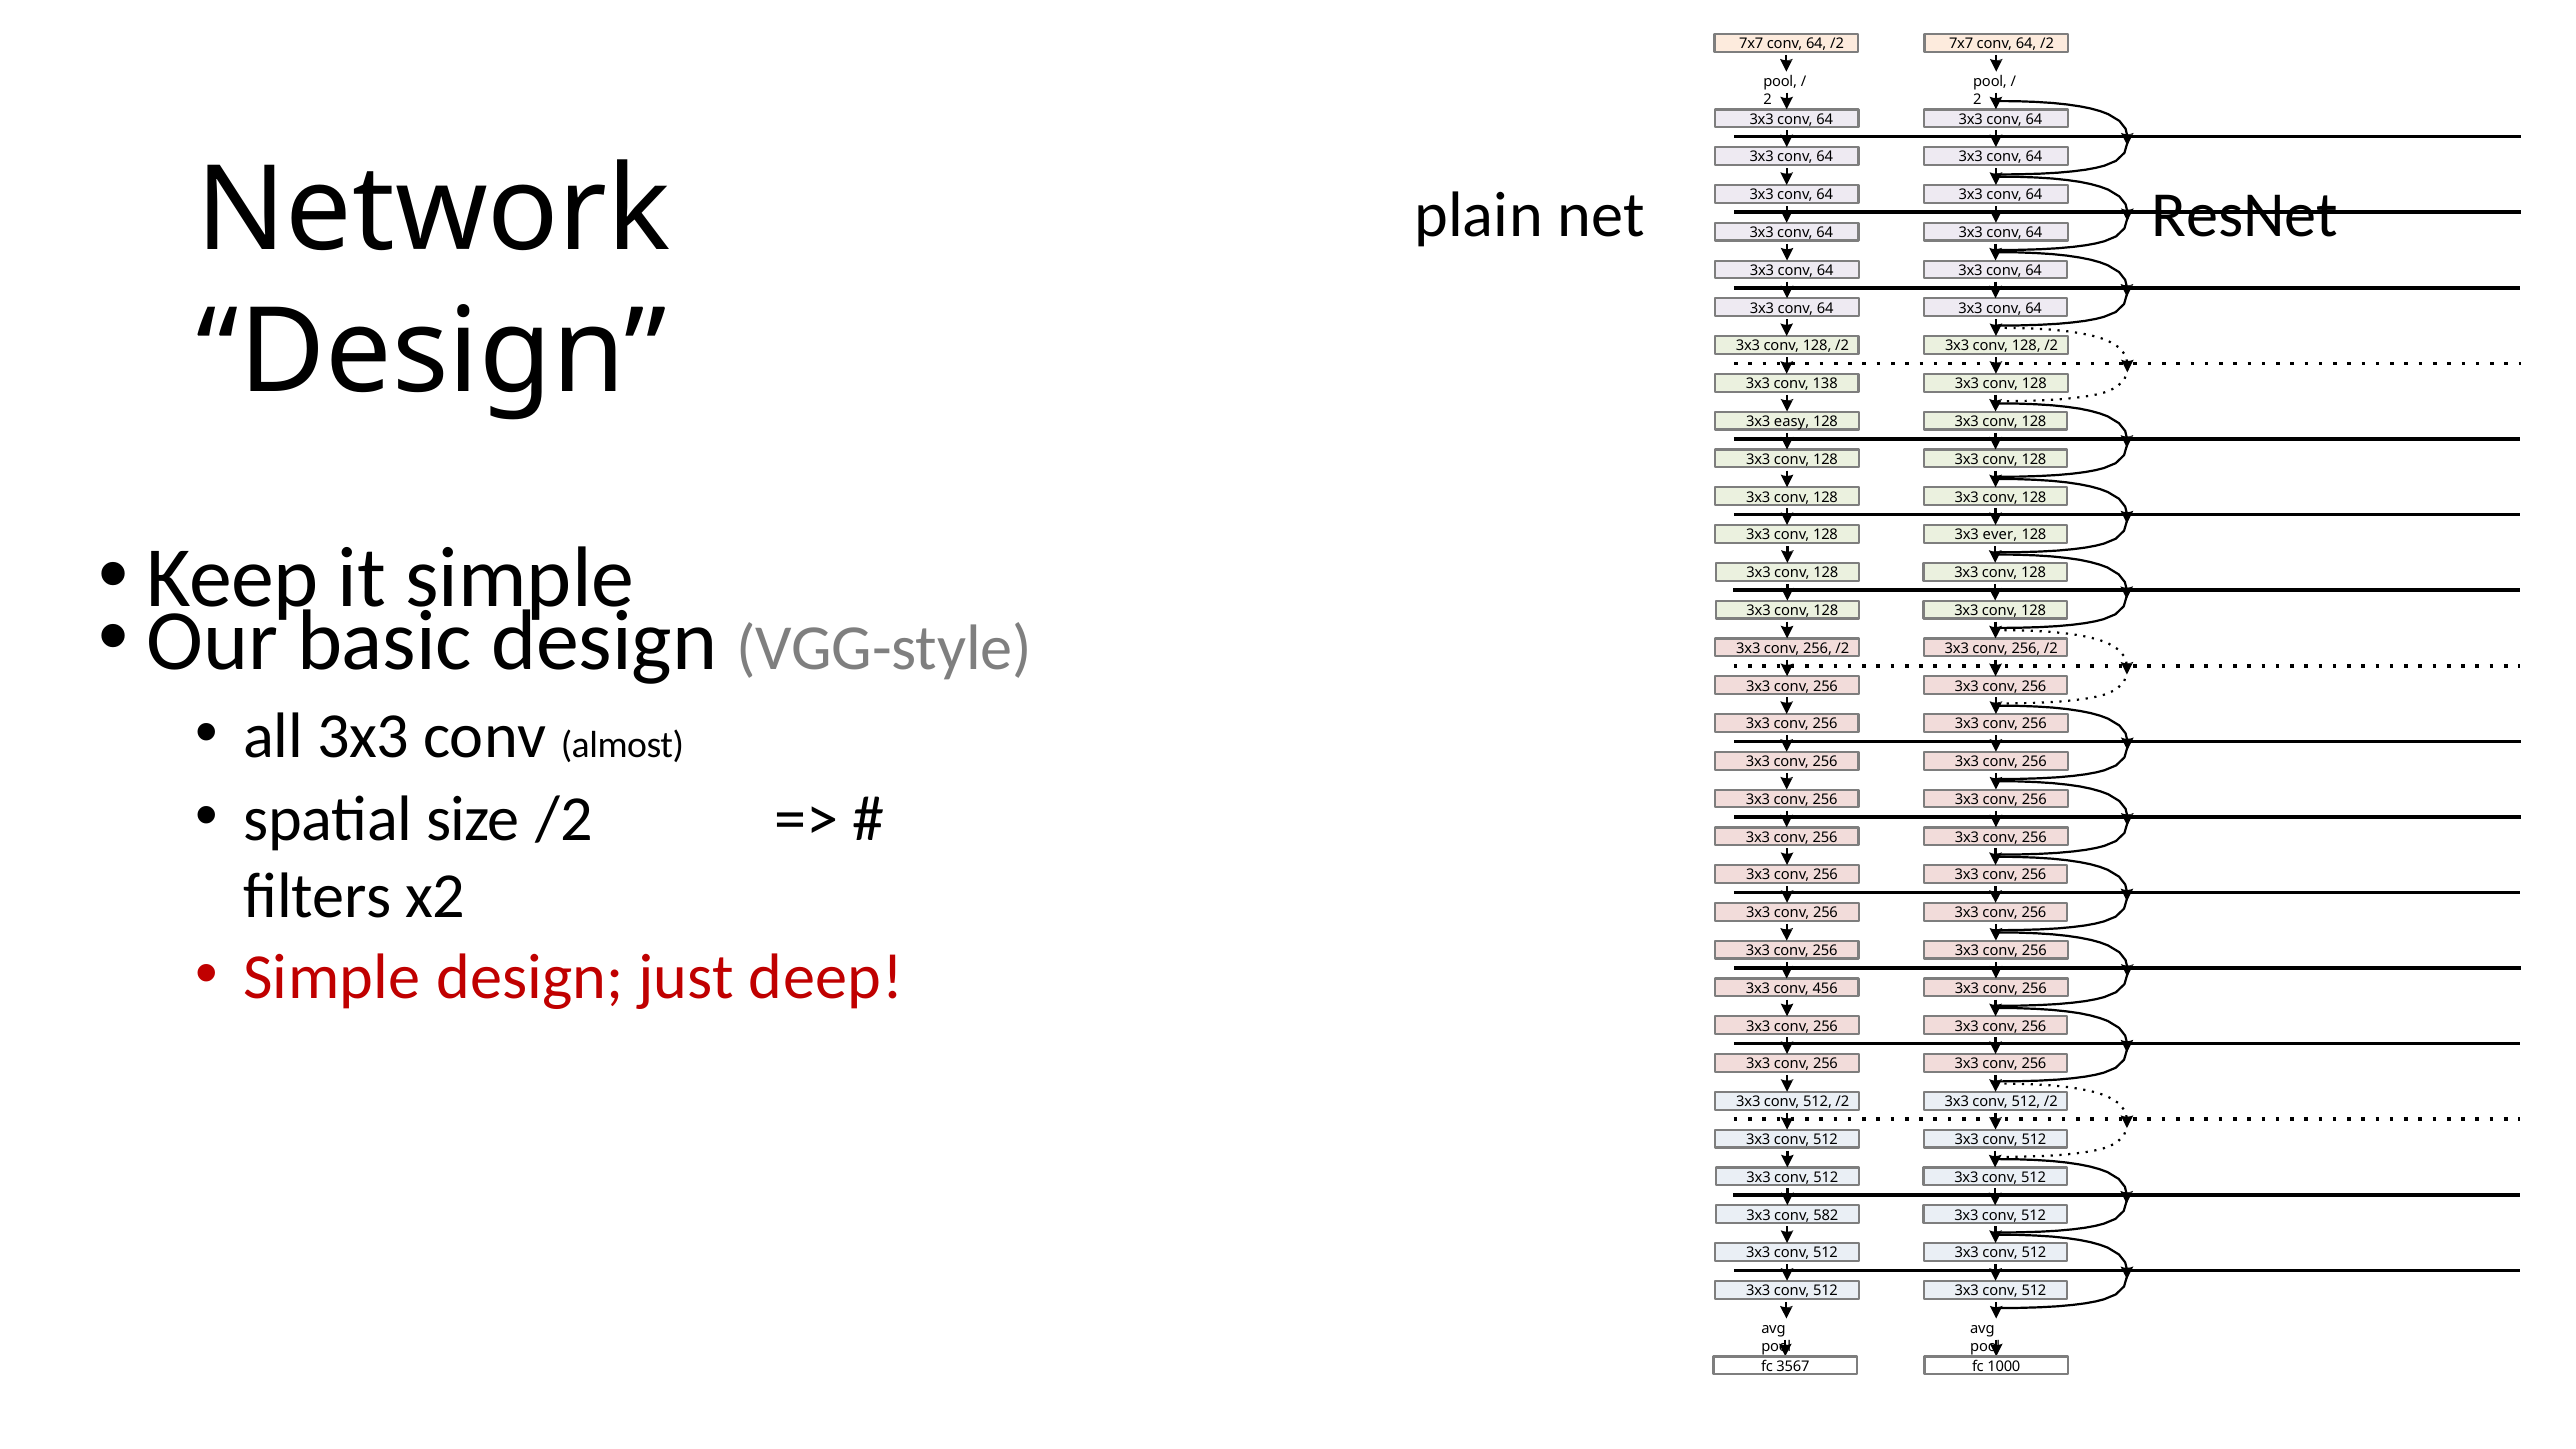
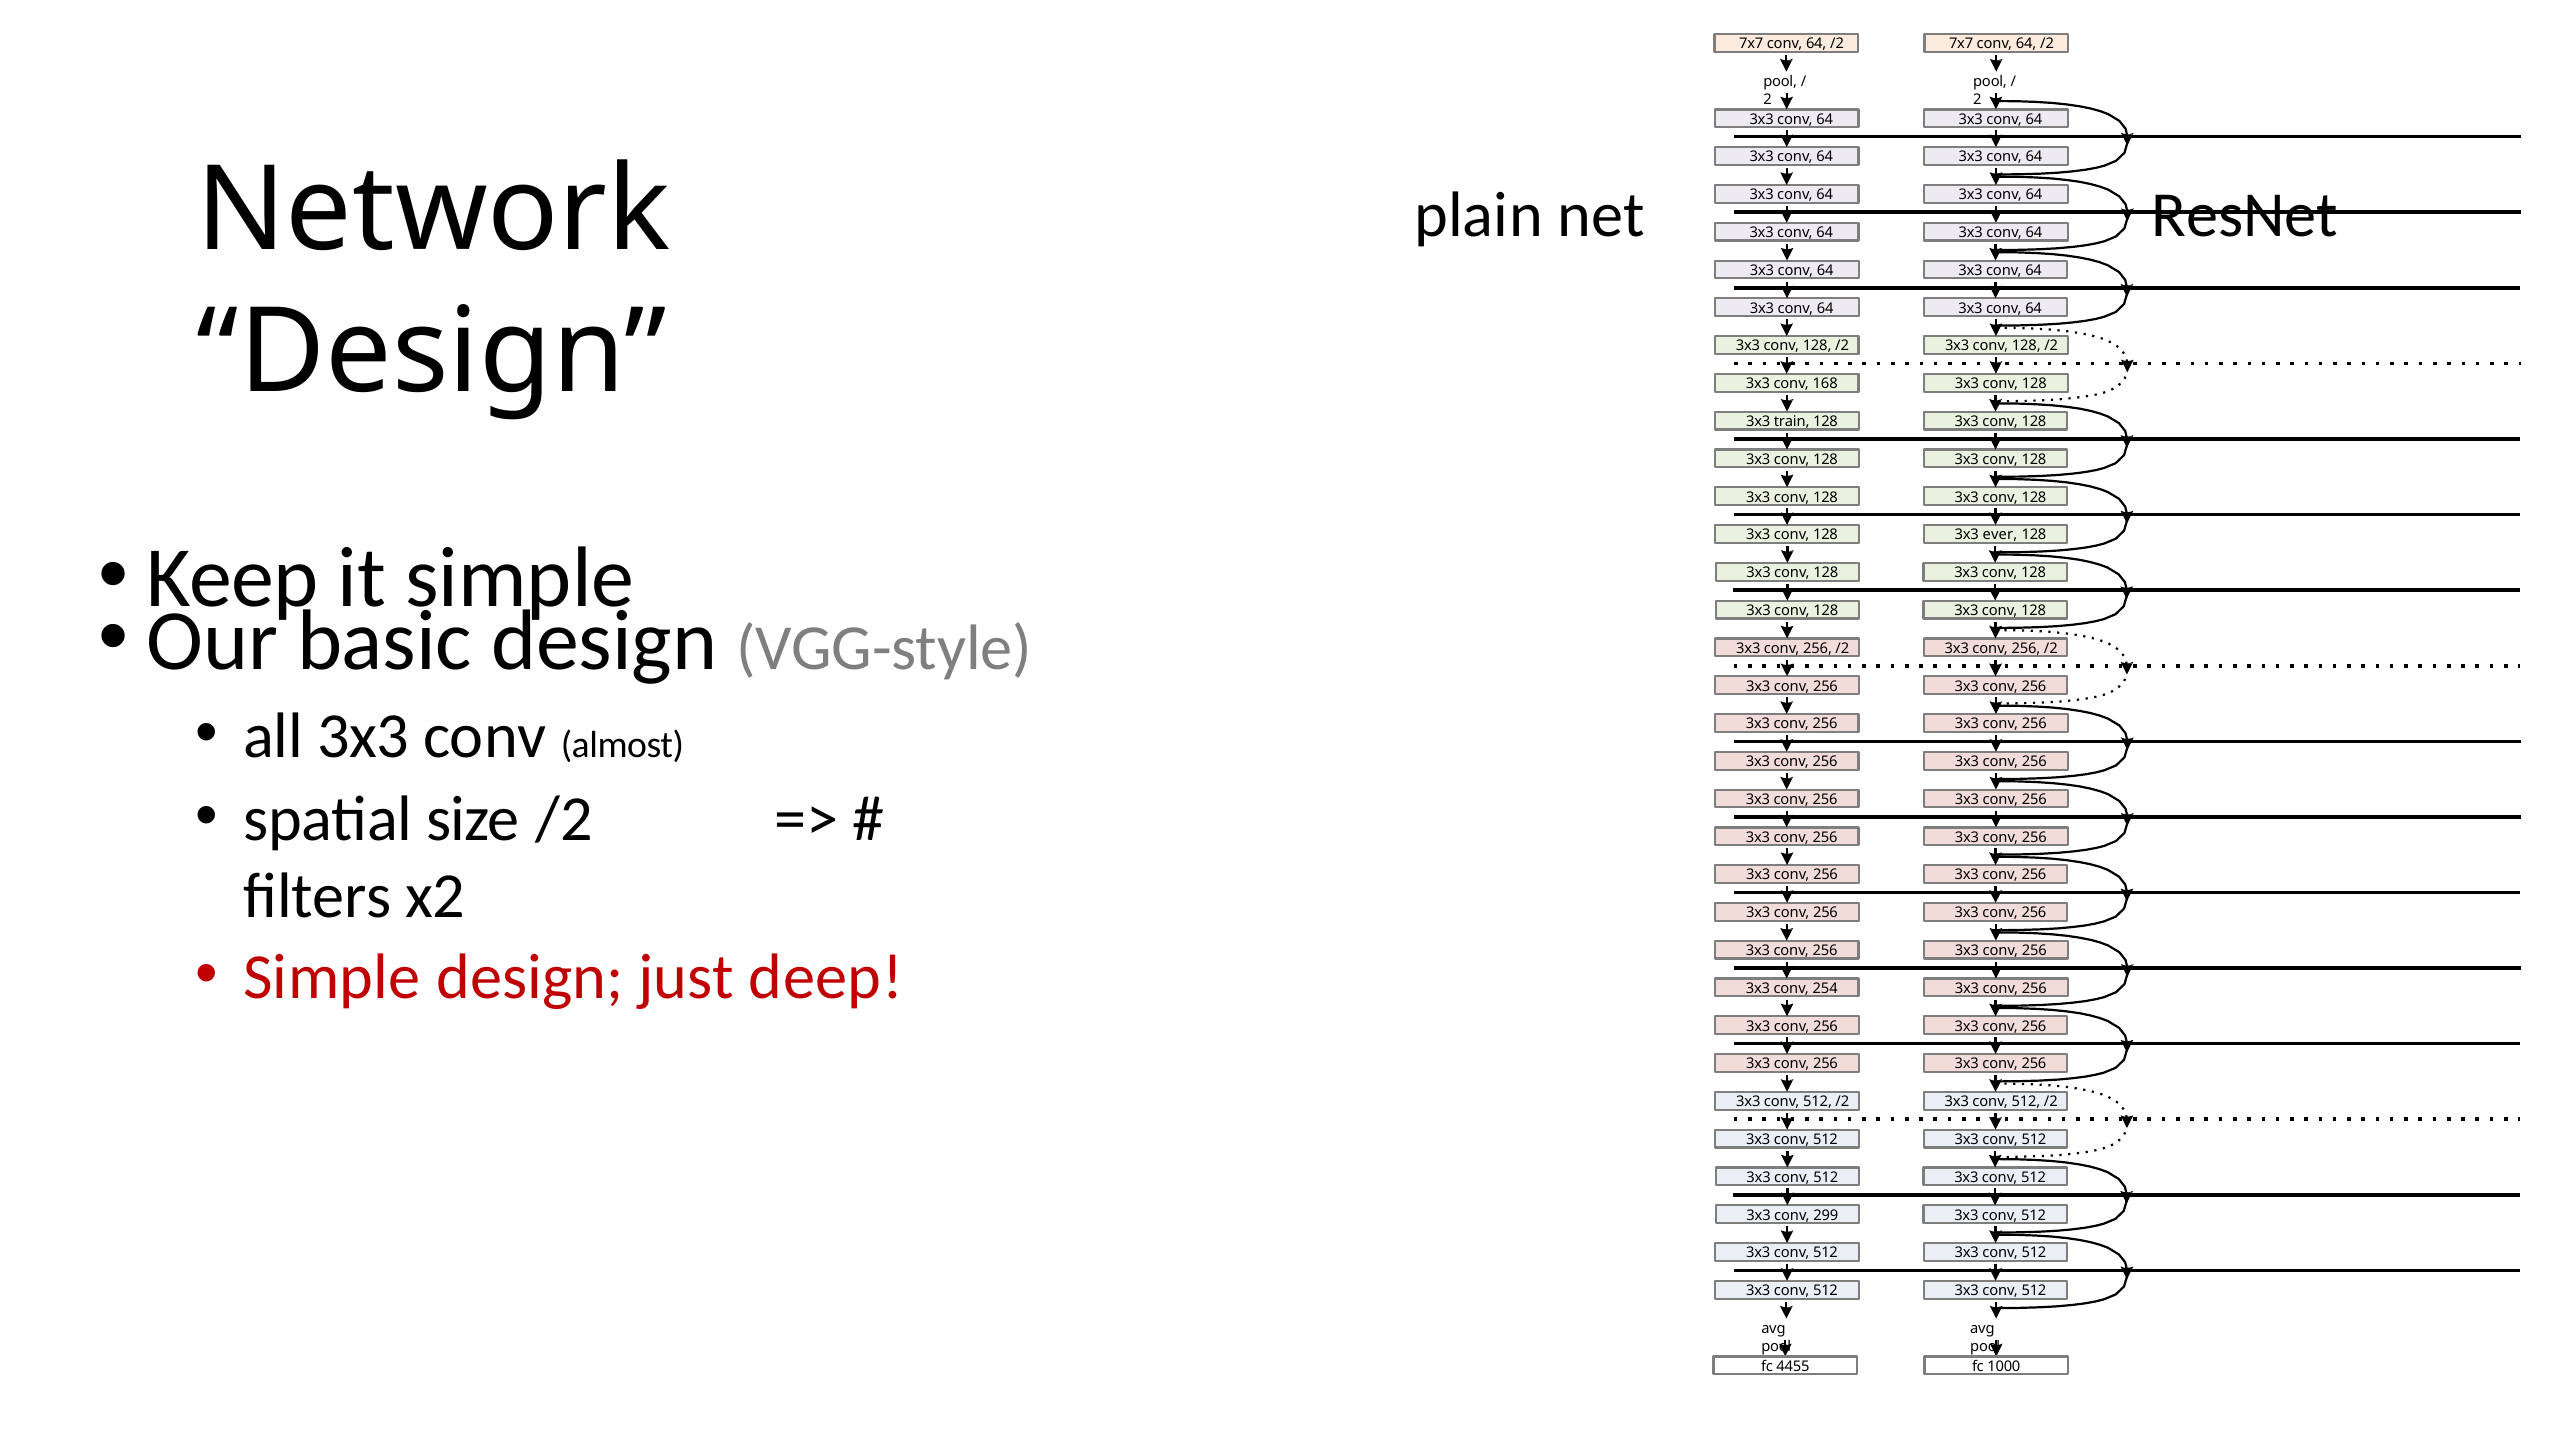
138: 138 -> 168
easy: easy -> train
456: 456 -> 254
582: 582 -> 299
3567: 3567 -> 4455
